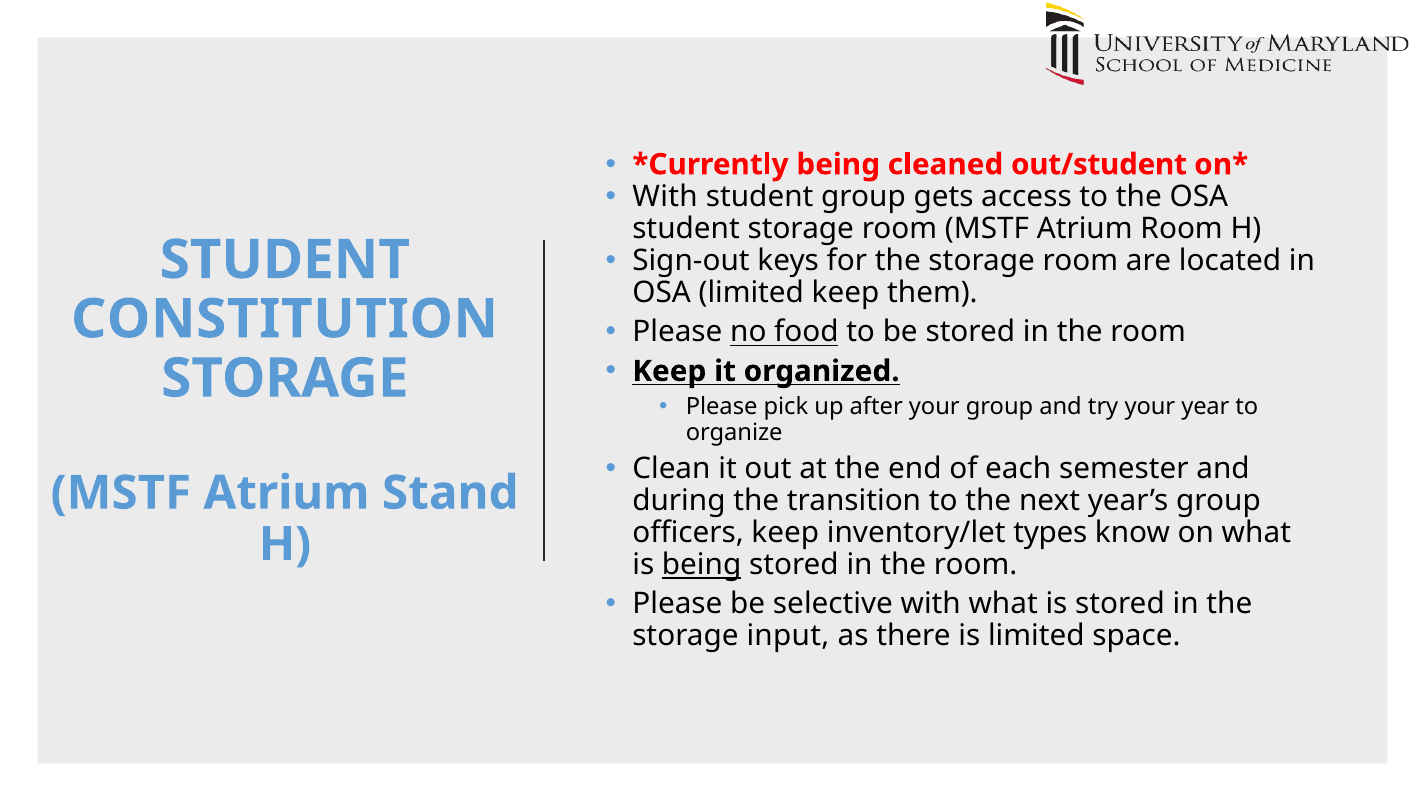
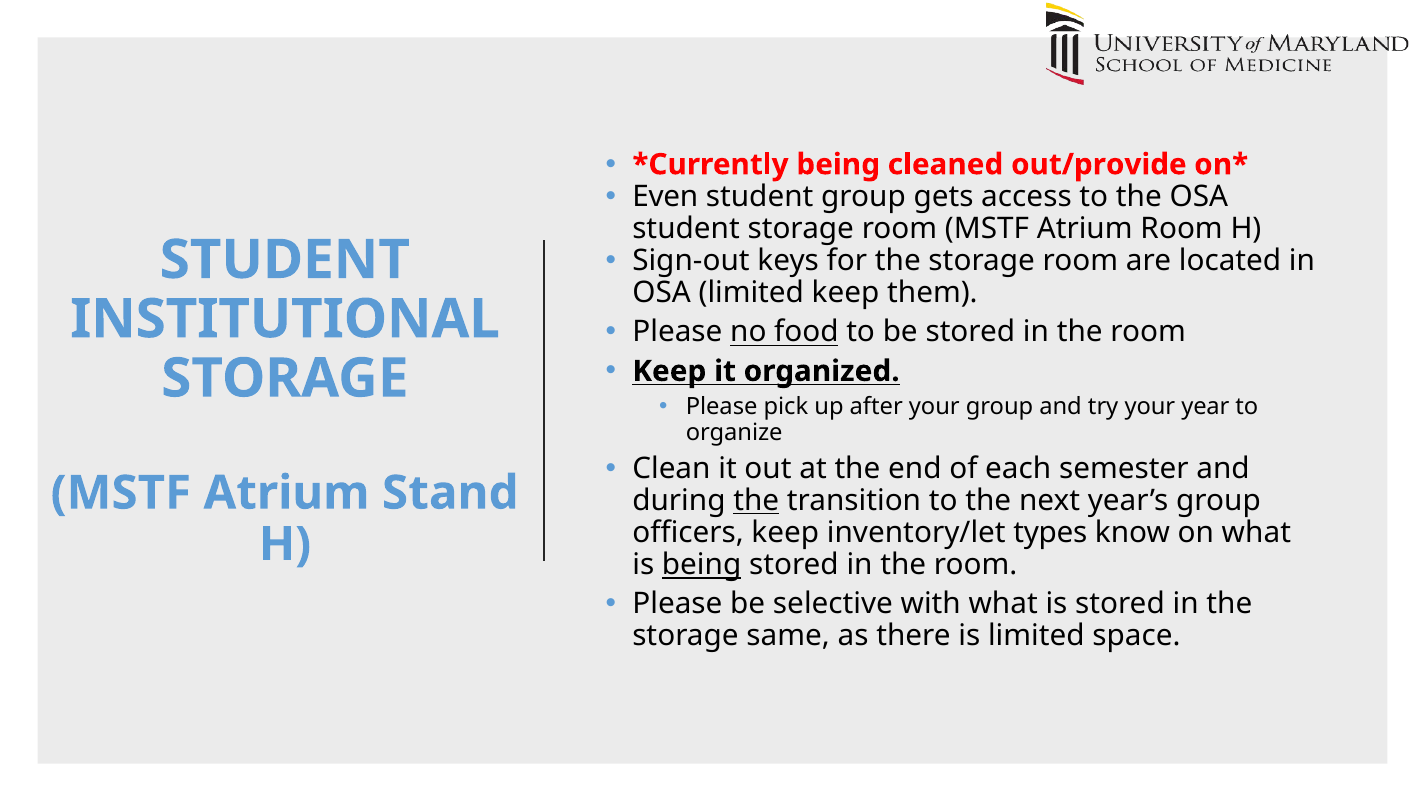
out/student: out/student -> out/provide
With at (665, 197): With -> Even
CONSTITUTION: CONSTITUTION -> INSTITUTIONAL
the at (756, 501) underline: none -> present
input: input -> same
